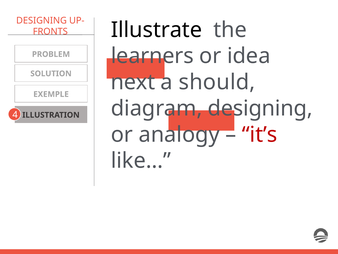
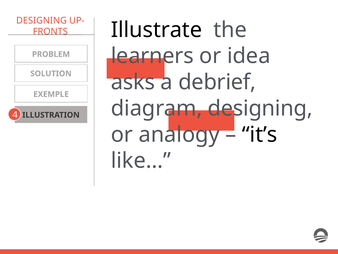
next: next -> asks
should: should -> debrief
it’s colour: red -> black
